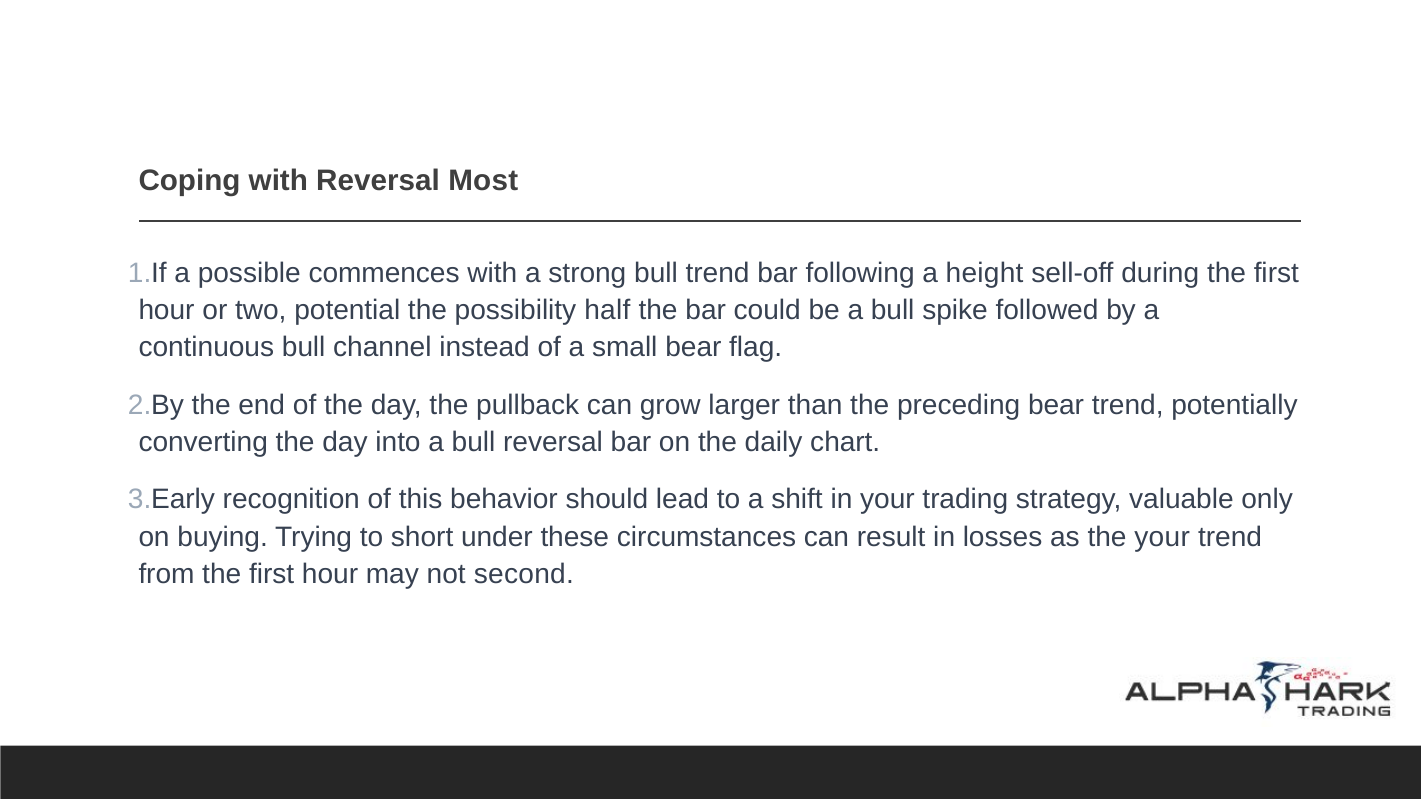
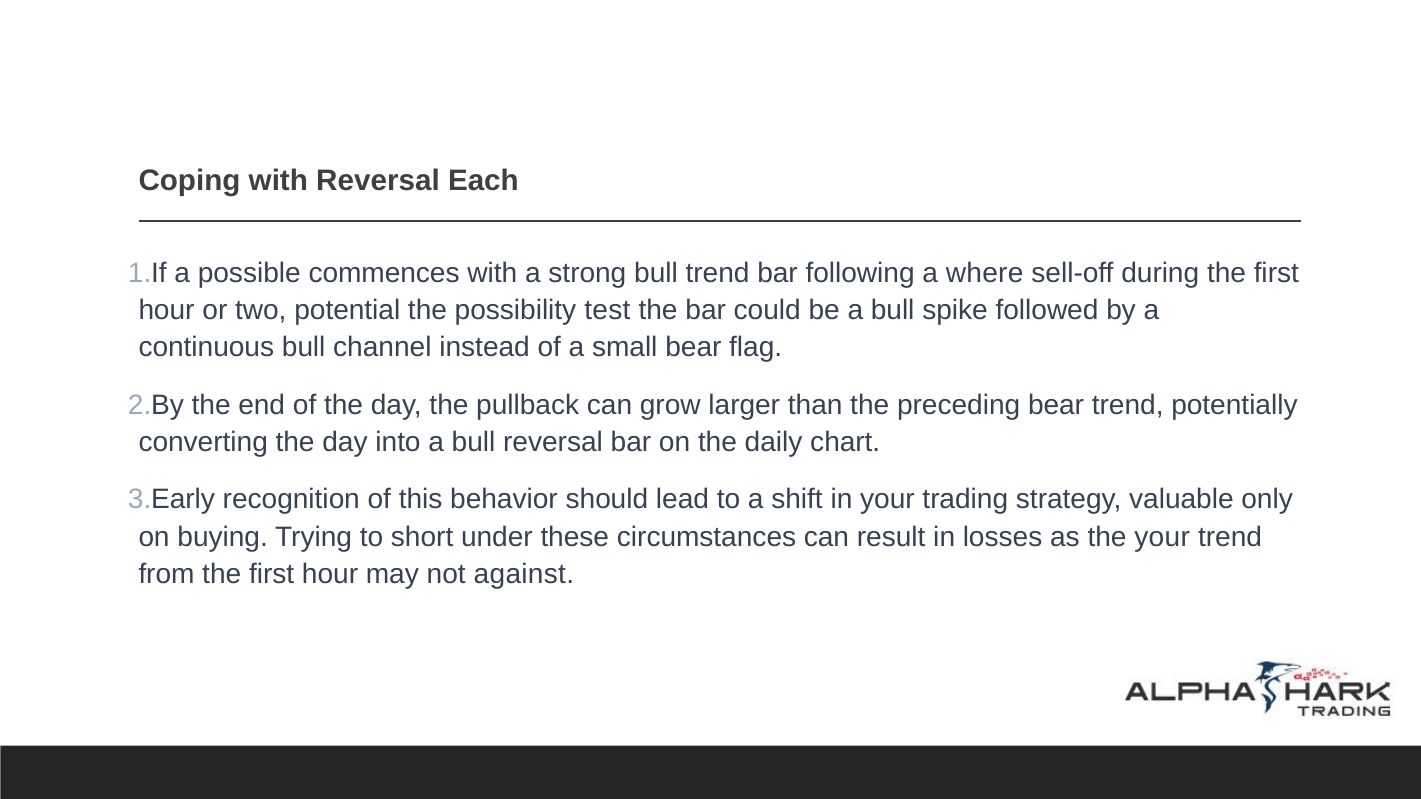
Most: Most -> Each
height: height -> where
half: half -> test
second: second -> against
